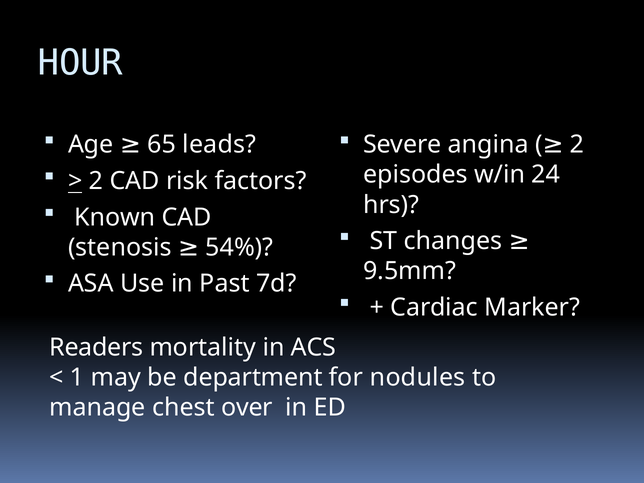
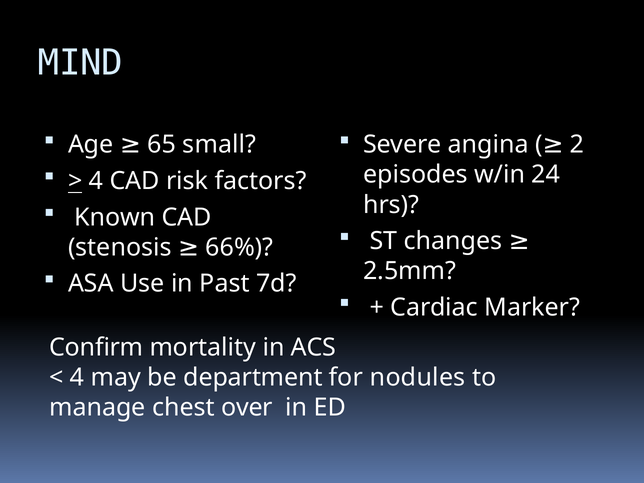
HOUR: HOUR -> MIND
leads: leads -> small
2 at (96, 181): 2 -> 4
54%: 54% -> 66%
9.5mm: 9.5mm -> 2.5mm
Readers: Readers -> Confirm
1 at (77, 377): 1 -> 4
